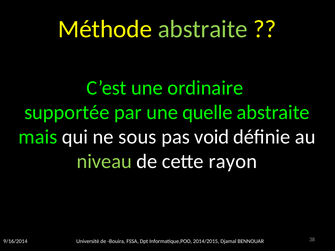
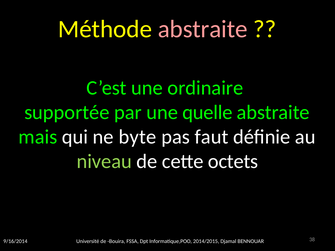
abstraite at (203, 29) colour: light green -> pink
sous: sous -> byte
void: void -> faut
rayon: rayon -> octets
